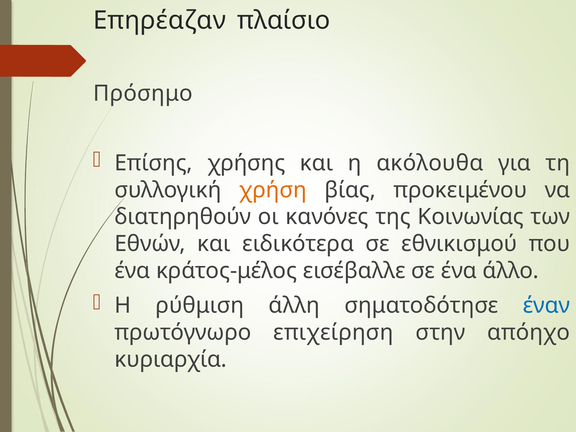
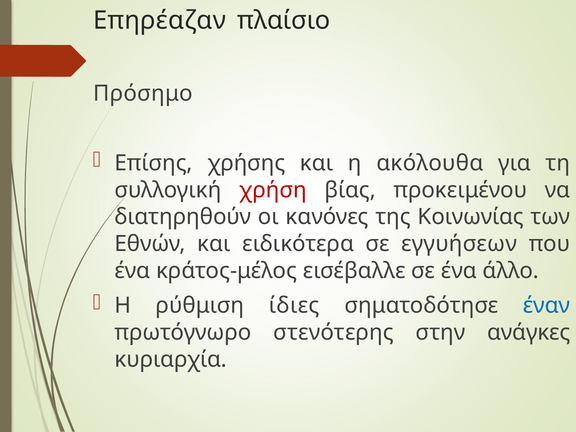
χρήση colour: orange -> red
εθνικισμού: εθνικισμού -> εγγυήσεων
άλλη: άλλη -> ίδιες
επιχείρηση: επιχείρηση -> στενότερης
απόηχο: απόηχο -> ανάγκες
